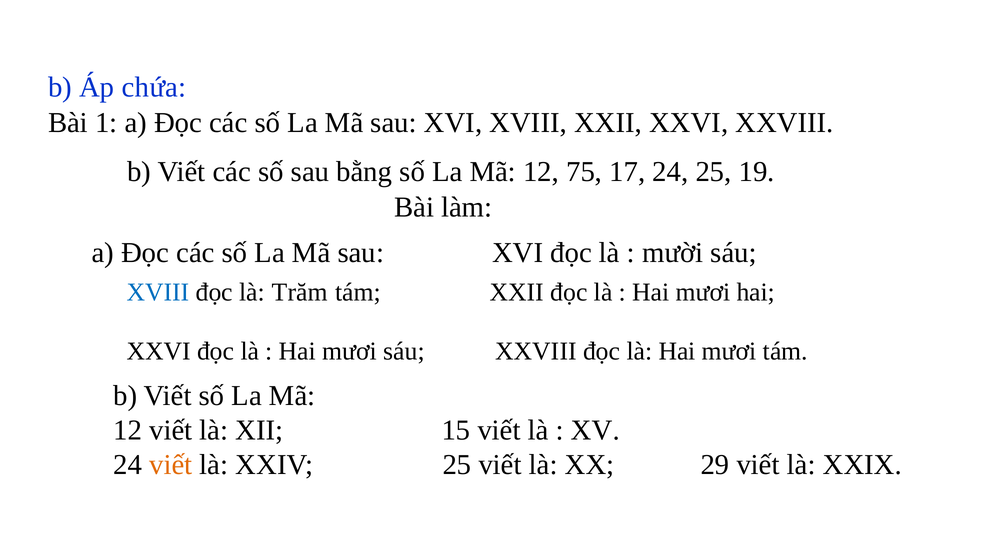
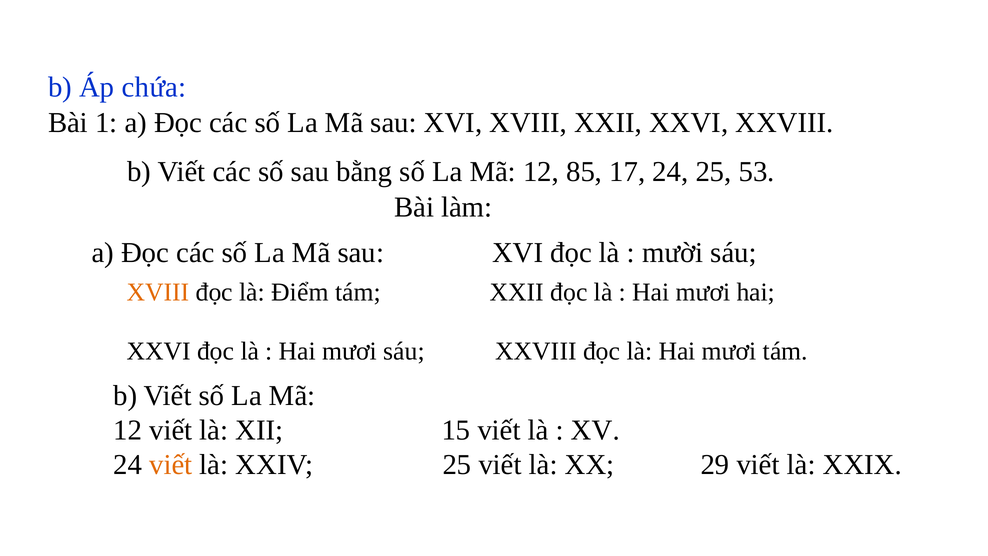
75: 75 -> 85
19: 19 -> 53
XVIII at (158, 292) colour: blue -> orange
Trăm: Trăm -> Điểm
